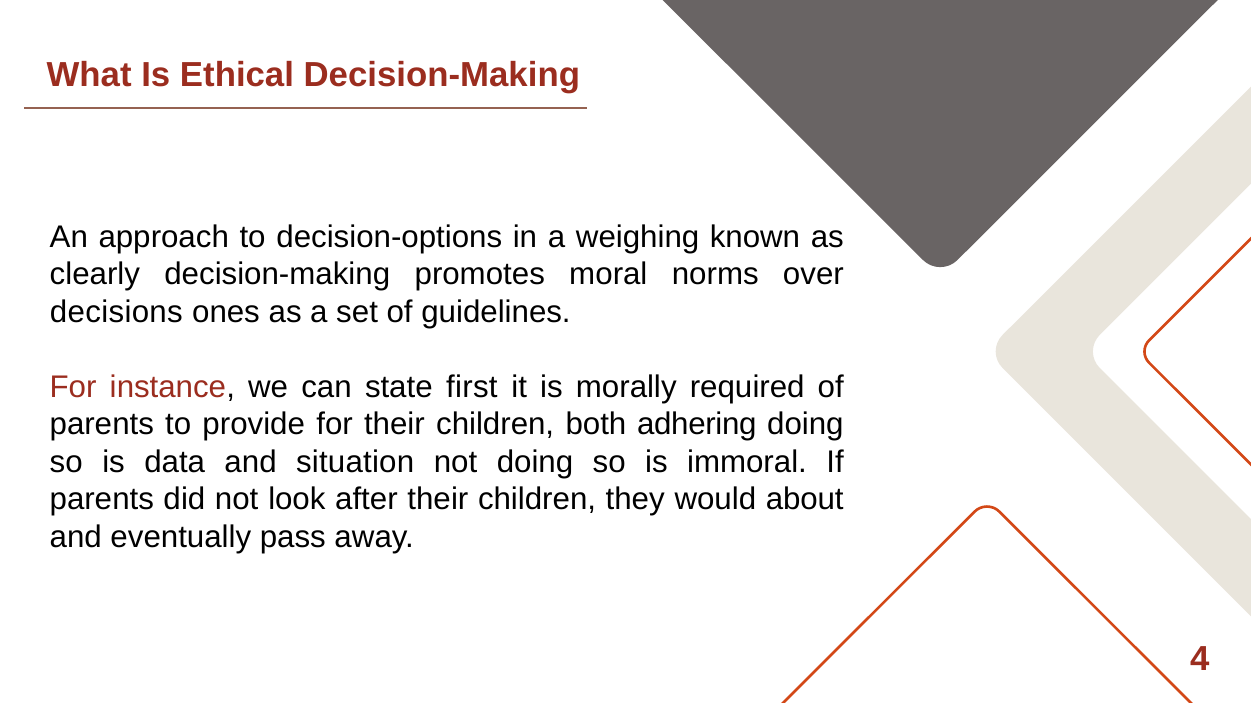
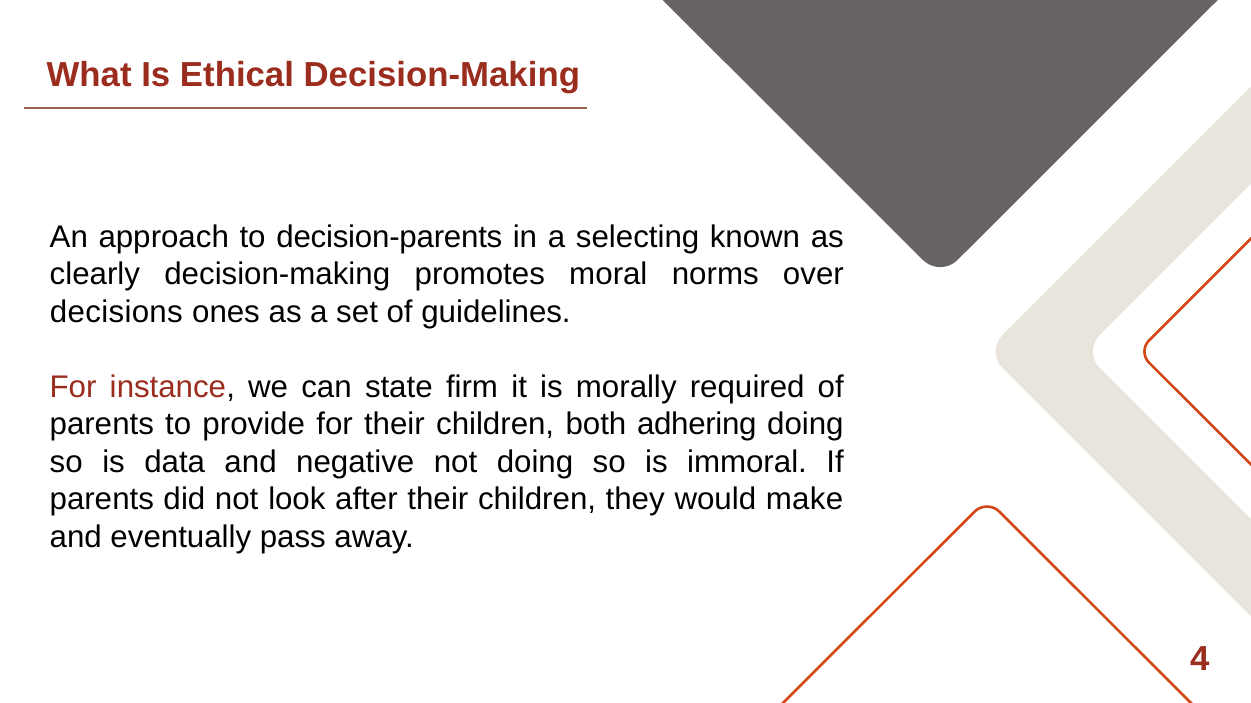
decision-options: decision-options -> decision-parents
weighing: weighing -> selecting
first: first -> firm
situation: situation -> negative
about: about -> make
